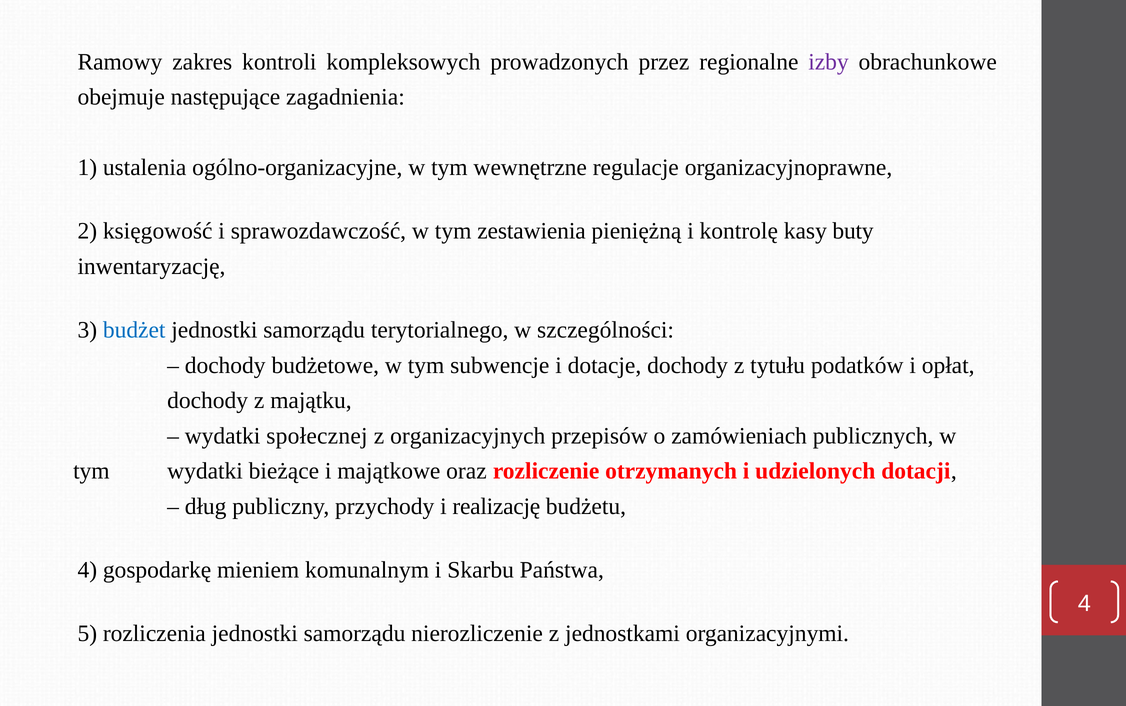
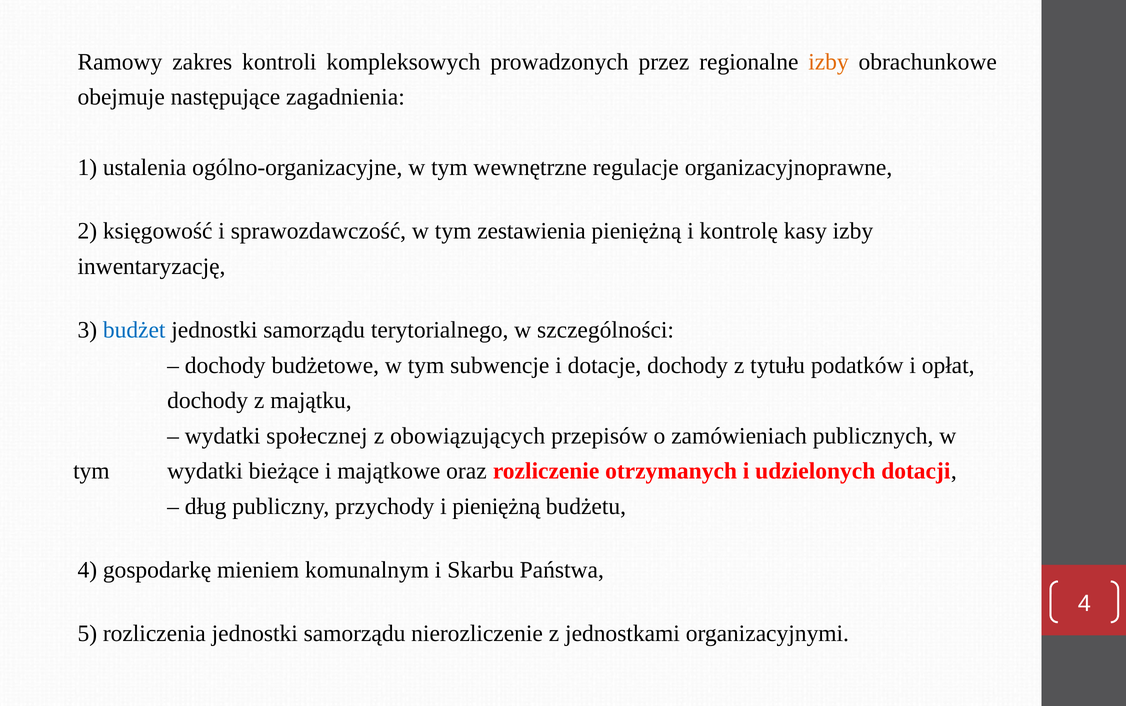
izby at (829, 62) colour: purple -> orange
kasy buty: buty -> izby
organizacyjnych: organizacyjnych -> obowiązujących
i realizację: realizację -> pieniężną
